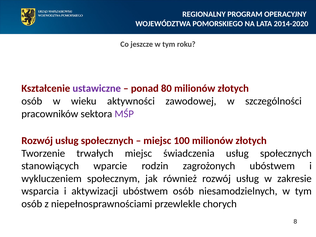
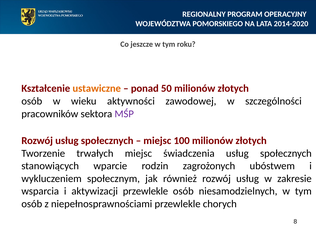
ustawiczne colour: purple -> orange
80: 80 -> 50
aktywizacji ubóstwem: ubóstwem -> przewlekle
